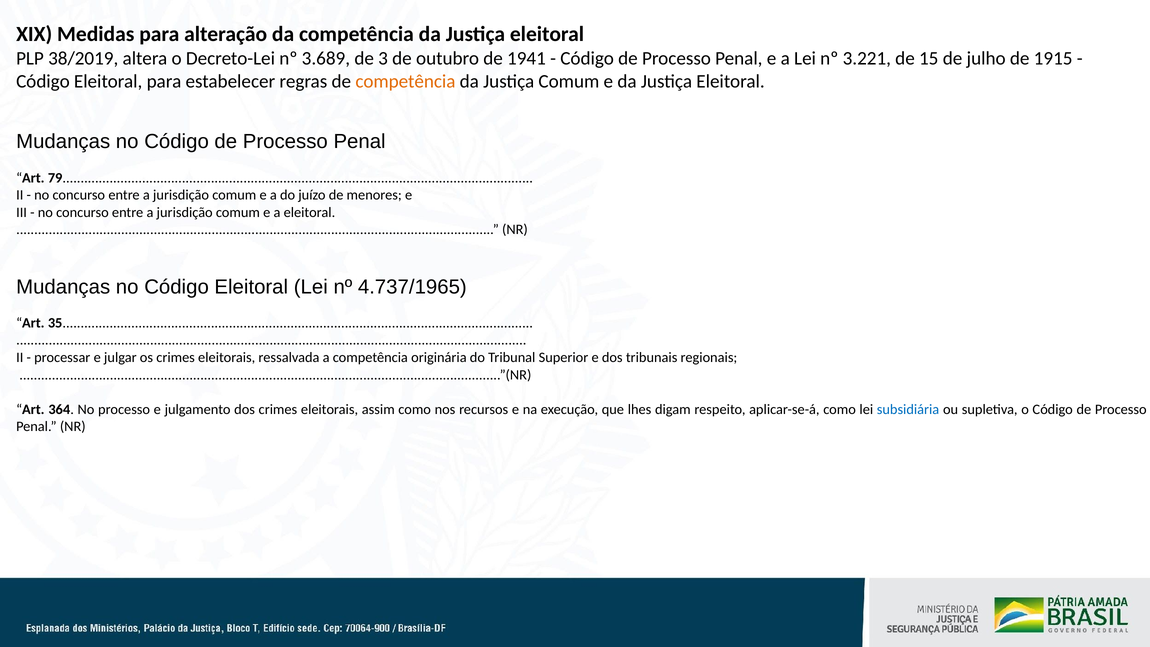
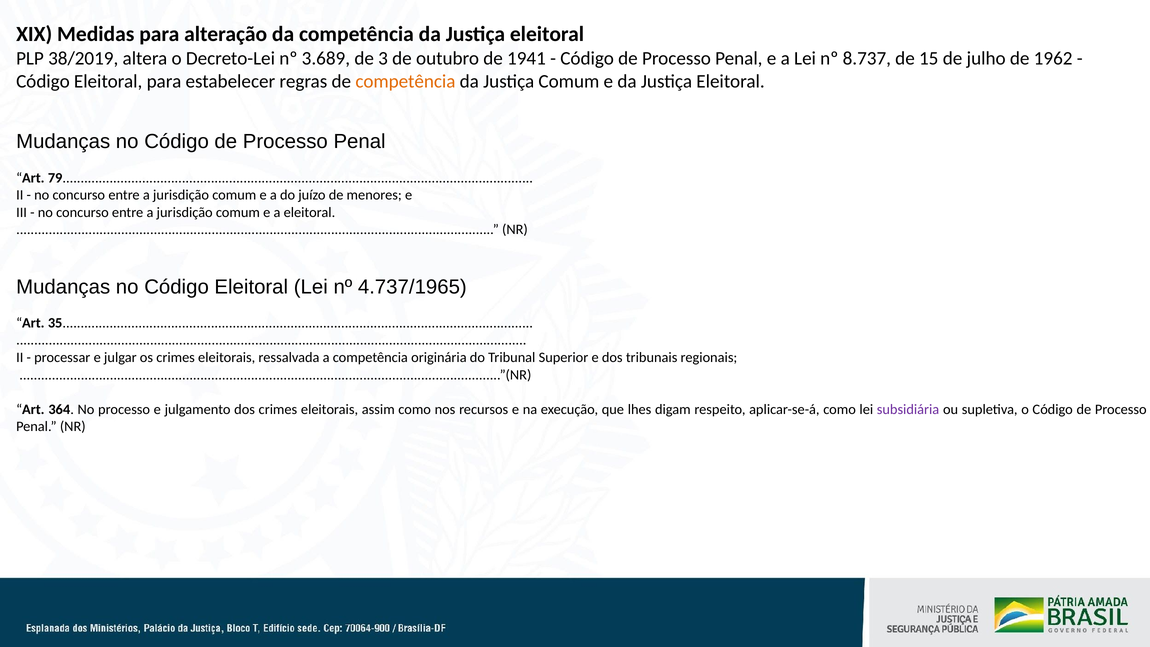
3.221: 3.221 -> 8.737
1915: 1915 -> 1962
subsidiária colour: blue -> purple
